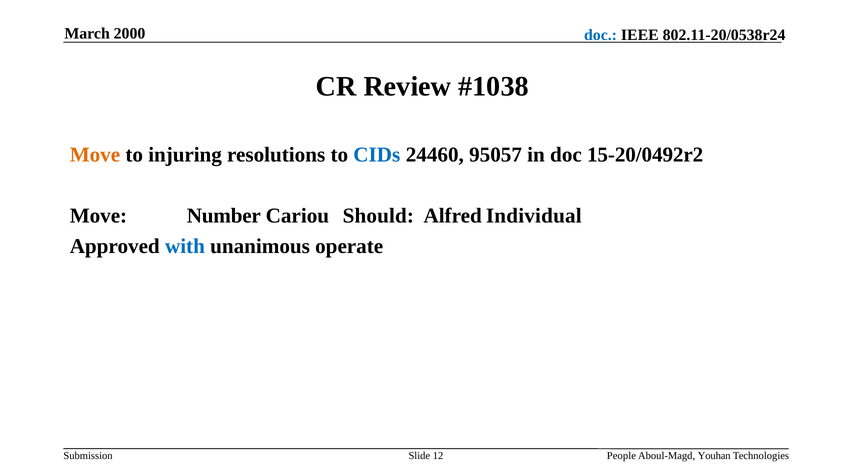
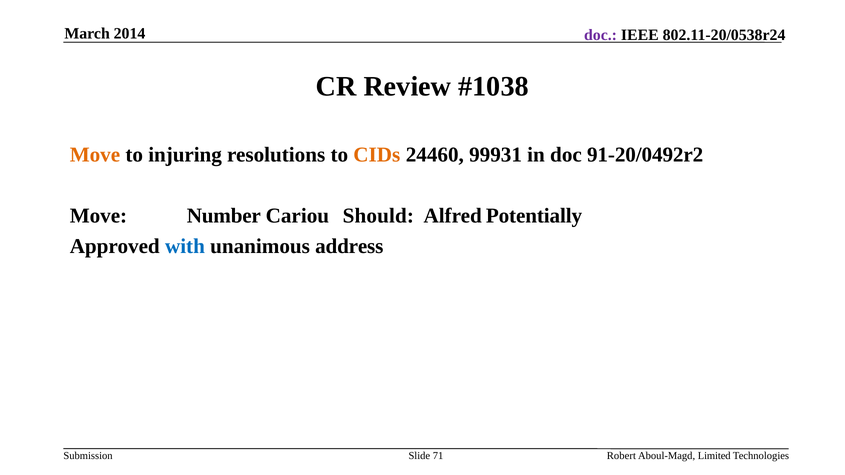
2000: 2000 -> 2014
doc at (601, 35) colour: blue -> purple
CIDs colour: blue -> orange
95057: 95057 -> 99931
15-20/0492r2: 15-20/0492r2 -> 91-20/0492r2
Individual: Individual -> Potentially
operate: operate -> address
12: 12 -> 71
People: People -> Robert
Youhan: Youhan -> Limited
